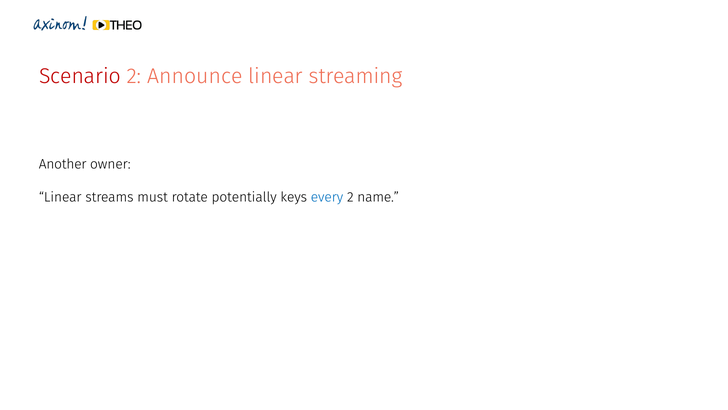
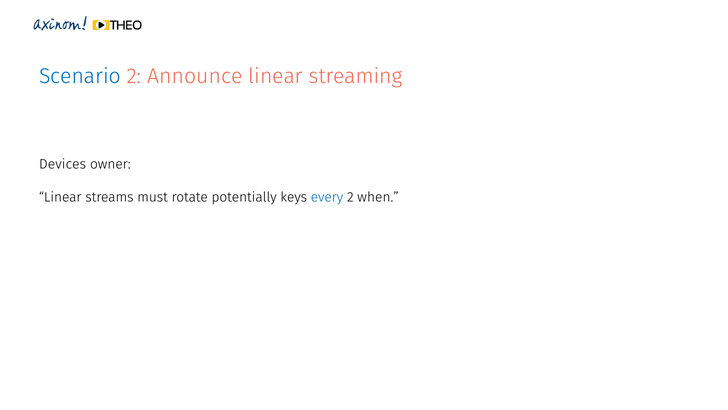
Scenario colour: red -> blue
Another: Another -> Devices
name: name -> when
